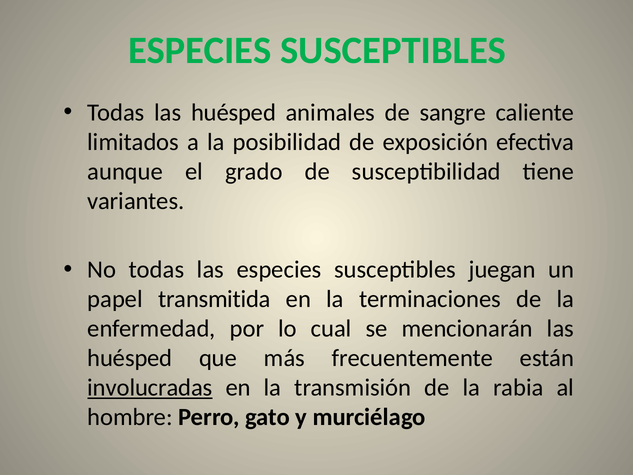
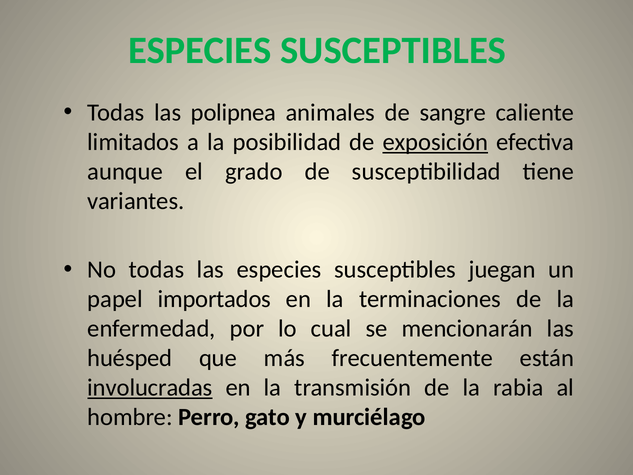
Todas las huésped: huésped -> polipnea
exposición underline: none -> present
transmitida: transmitida -> importados
